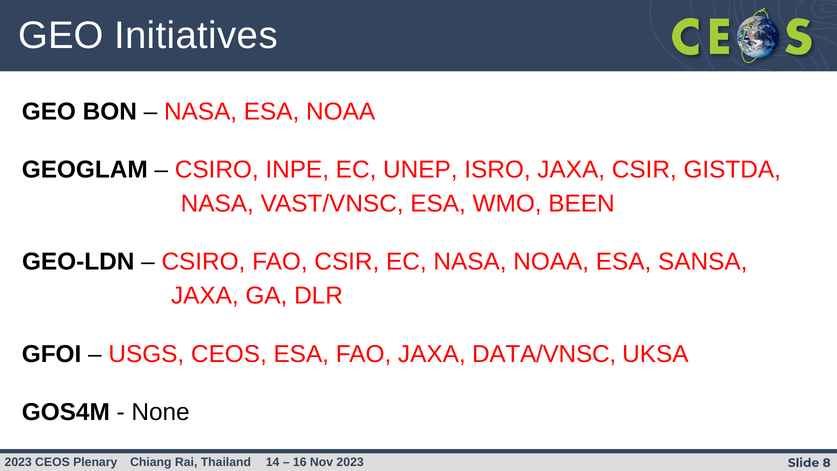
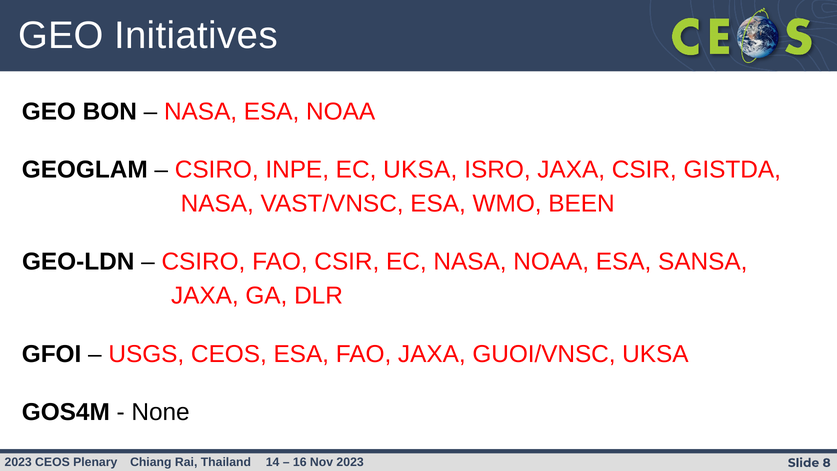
EC UNEP: UNEP -> UKSA
DATA/VNSC: DATA/VNSC -> GUOI/VNSC
